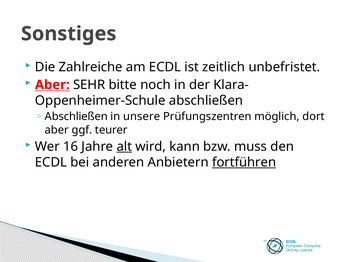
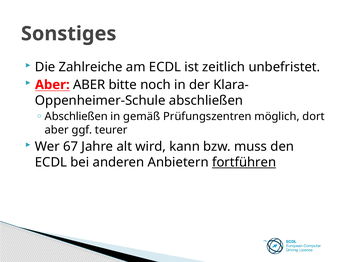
Aber SEHR: SEHR -> ABER
unsere: unsere -> gemäß
16: 16 -> 67
alt underline: present -> none
